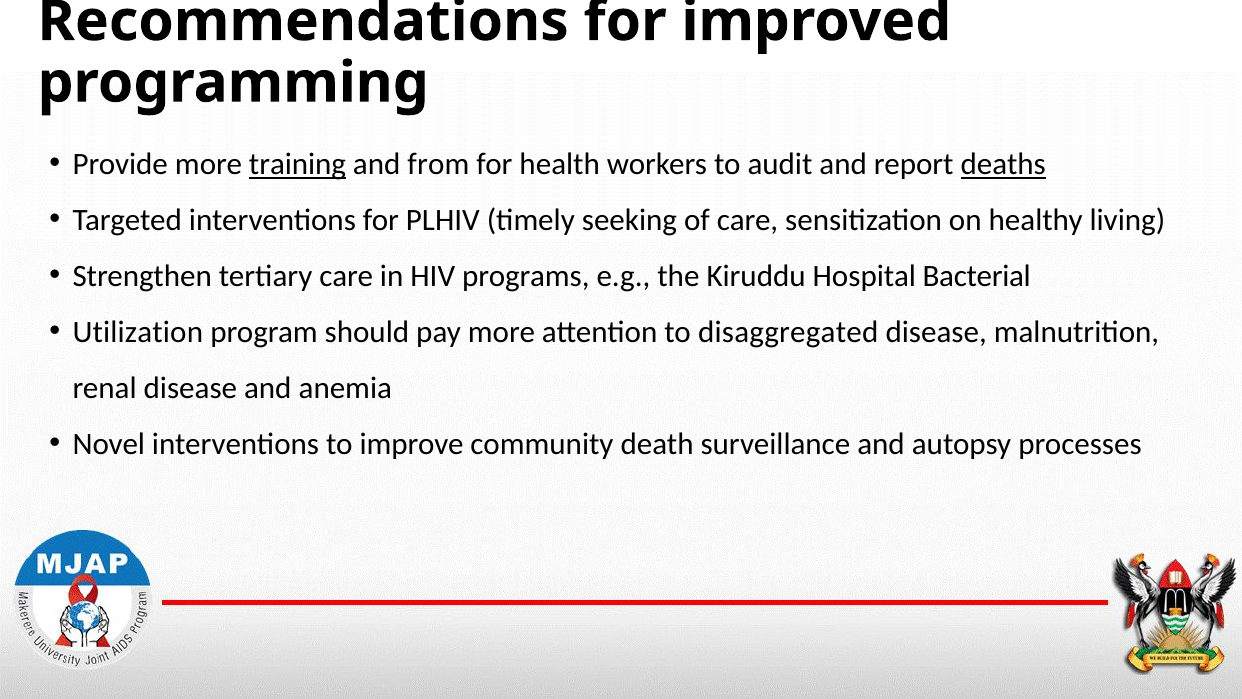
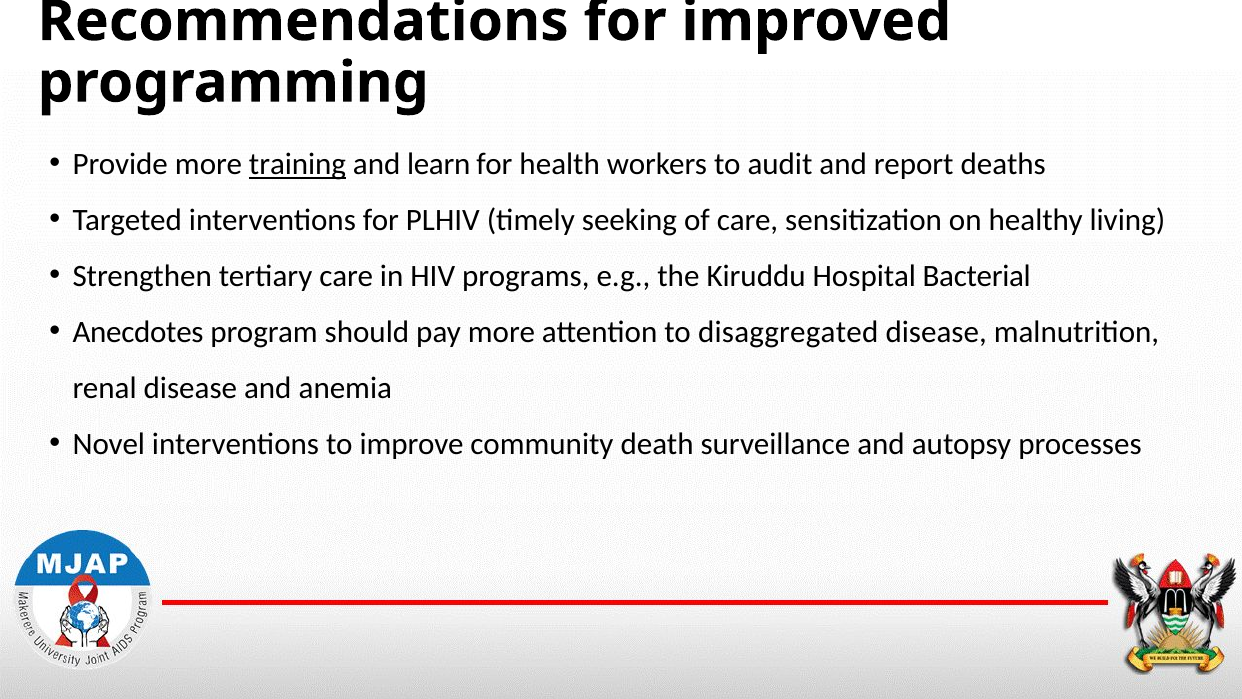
from: from -> learn
deaths underline: present -> none
Utilization: Utilization -> Anecdotes
